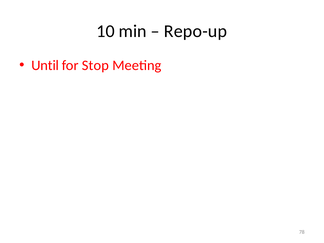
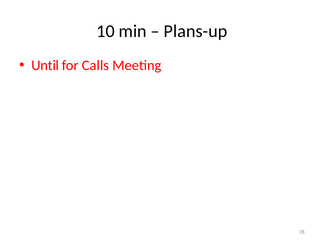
Repo-up: Repo-up -> Plans-up
Stop: Stop -> Calls
